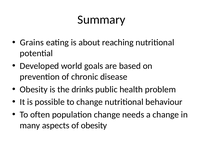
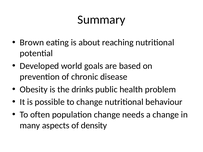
Grains: Grains -> Brown
of obesity: obesity -> density
